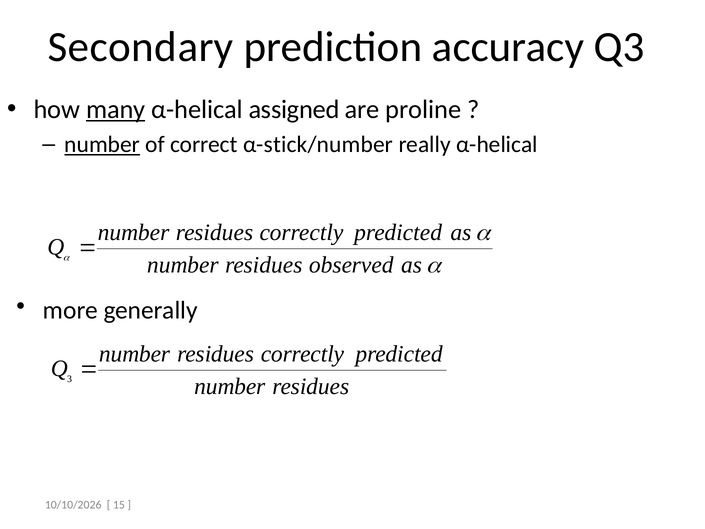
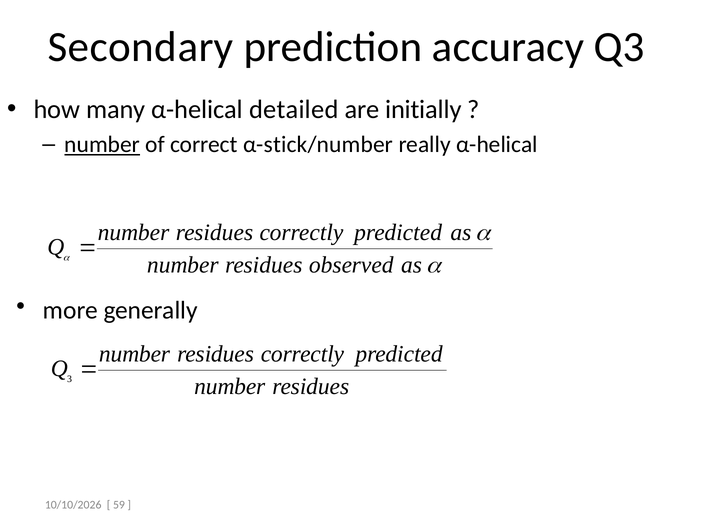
many underline: present -> none
assigned: assigned -> detailed
proline: proline -> initially
15: 15 -> 59
